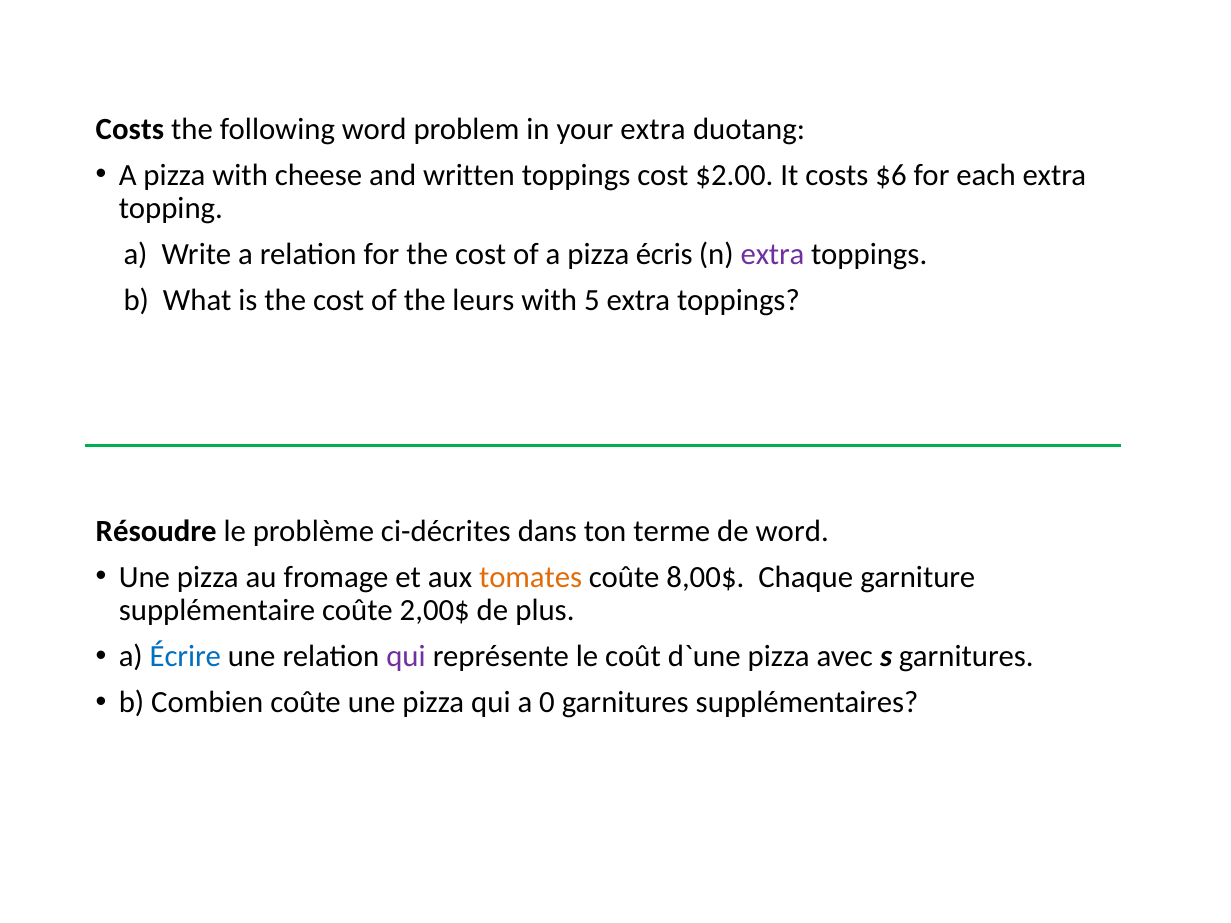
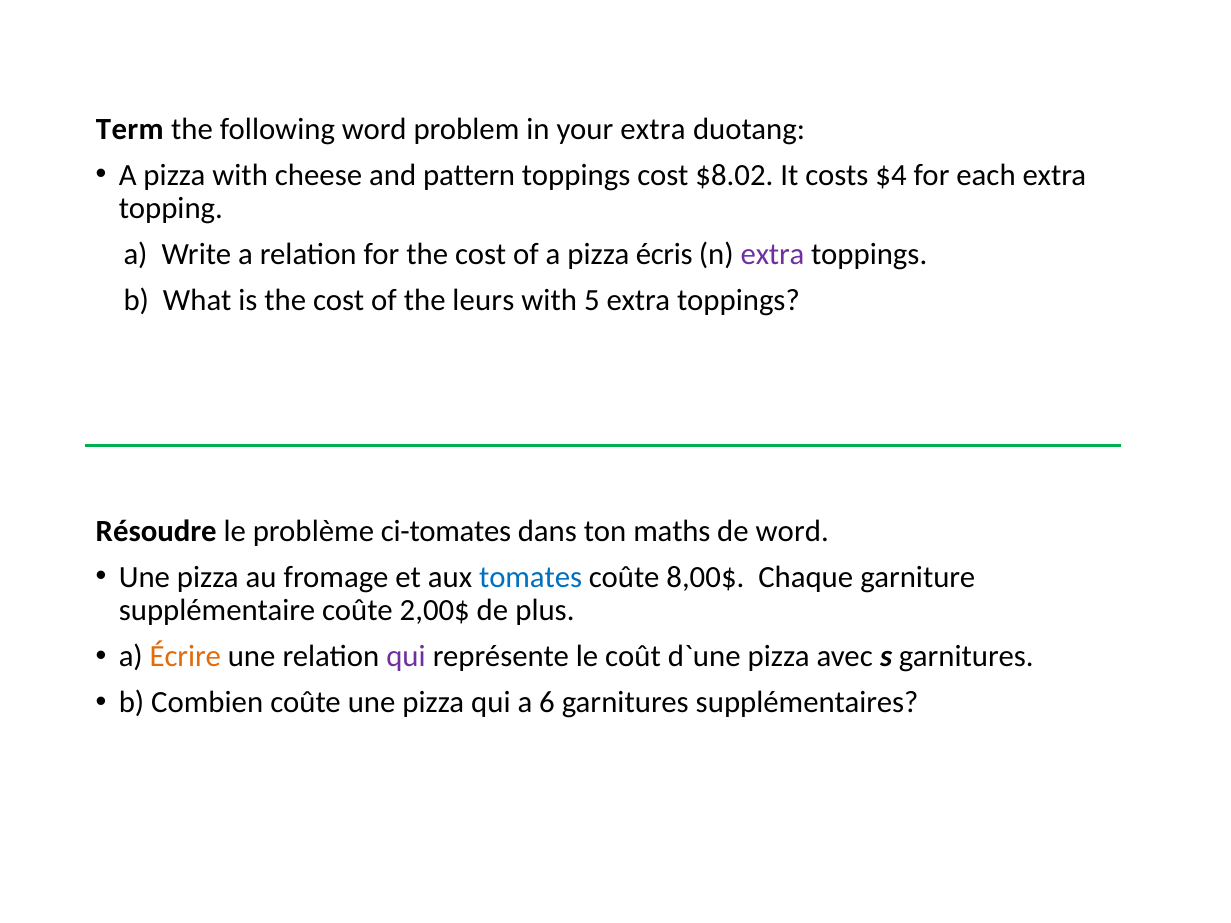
Costs at (130, 129): Costs -> Term
written: written -> pattern
$2.00: $2.00 -> $8.02
$6: $6 -> $4
ci-décrites: ci-décrites -> ci-tomates
terme: terme -> maths
tomates colour: orange -> blue
Écrire colour: blue -> orange
0: 0 -> 6
